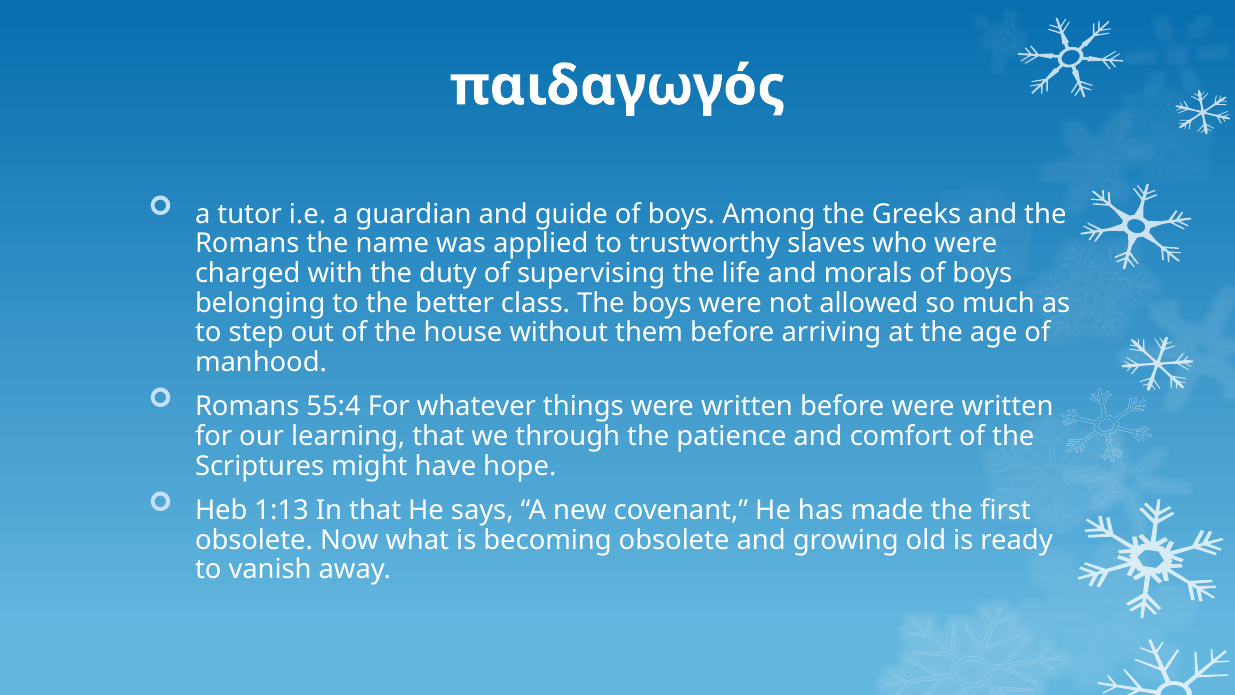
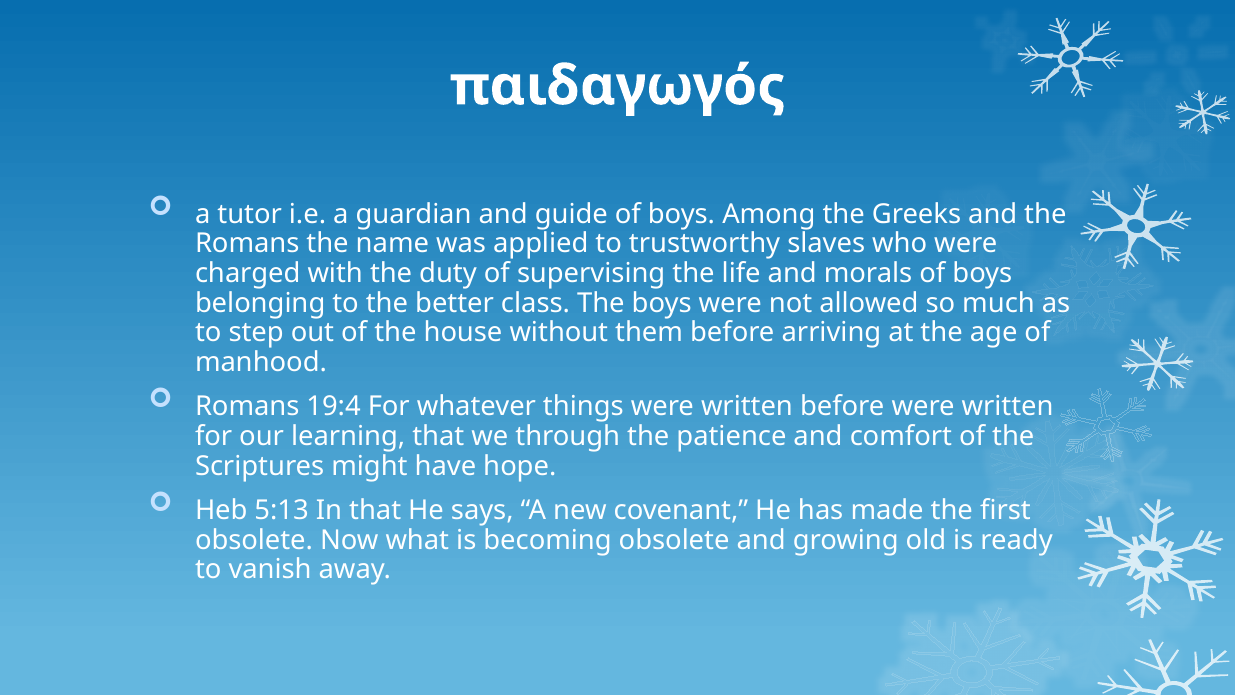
55:4: 55:4 -> 19:4
1:13: 1:13 -> 5:13
